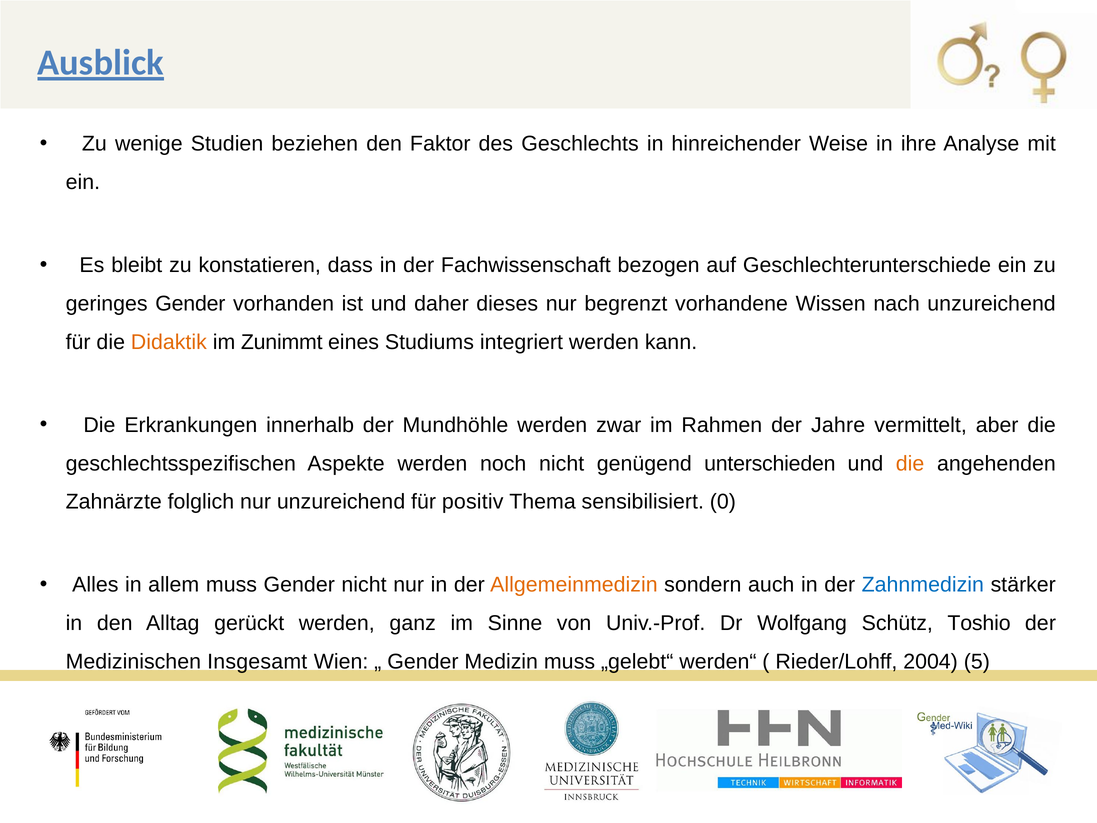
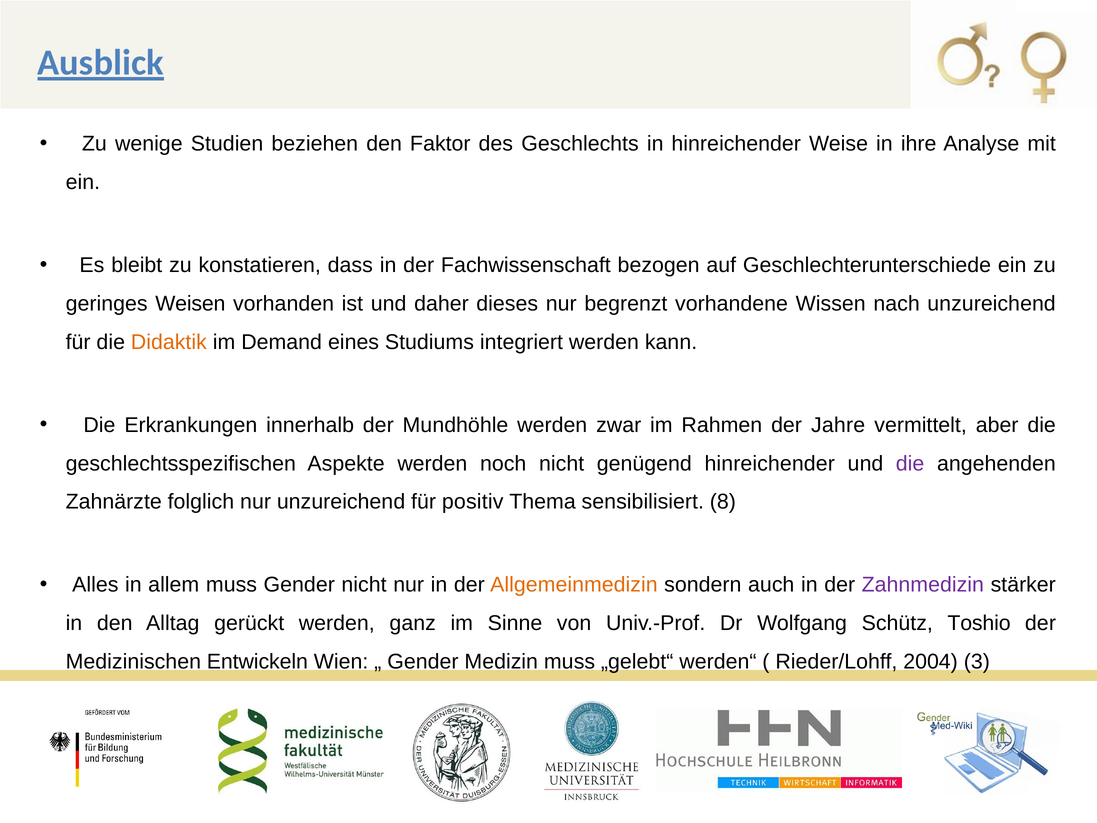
geringes Gender: Gender -> Weisen
Zunimmt: Zunimmt -> Demand
genügend unterschieden: unterschieden -> hinreichender
die at (910, 463) colour: orange -> purple
0: 0 -> 8
Zahnmedizin colour: blue -> purple
Insgesamt: Insgesamt -> Entwickeln
5: 5 -> 3
